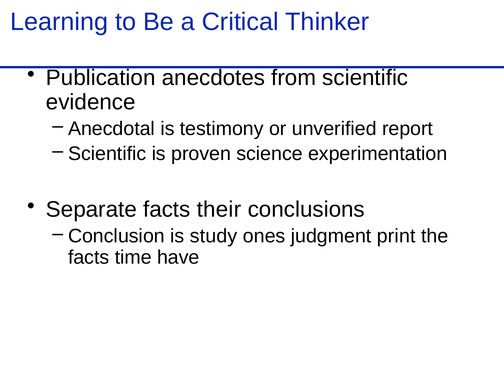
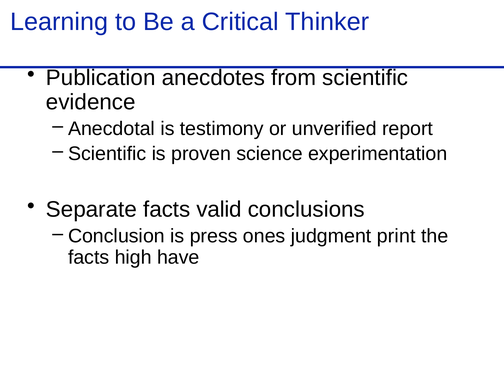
their: their -> valid
study: study -> press
time: time -> high
